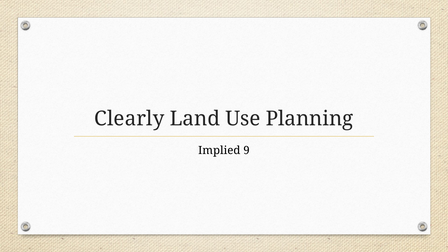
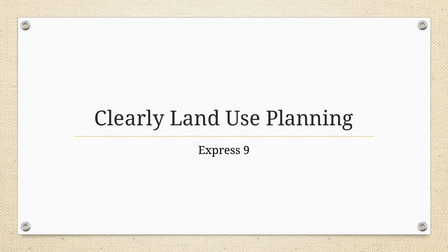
Implied: Implied -> Express
